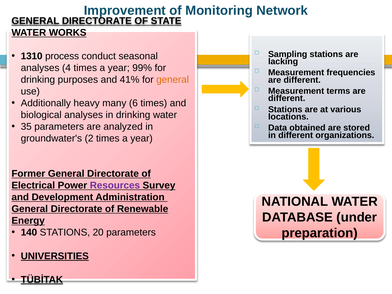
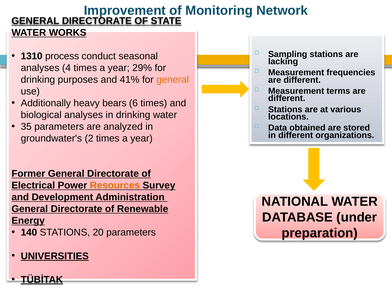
99%: 99% -> 29%
many: many -> bears
Resources colour: purple -> orange
